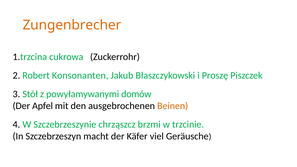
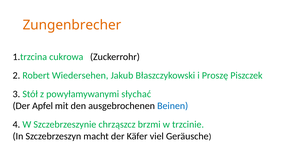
Konsonanten: Konsonanten -> Wiedersehen
domów: domów -> słychać
Beinen colour: orange -> blue
